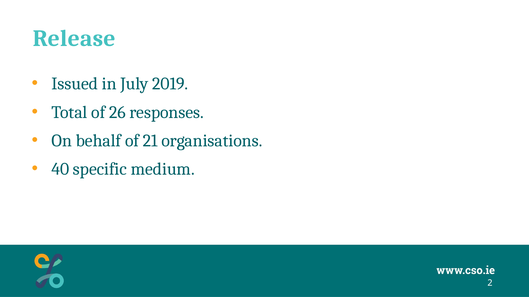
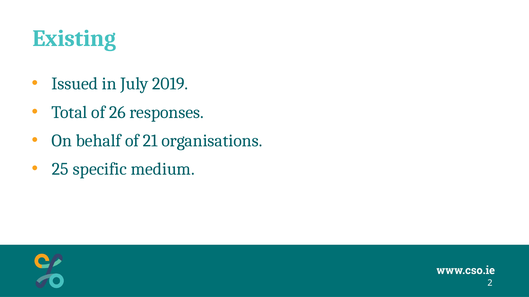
Release: Release -> Existing
40: 40 -> 25
